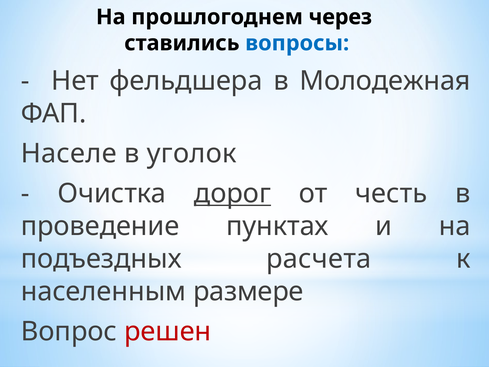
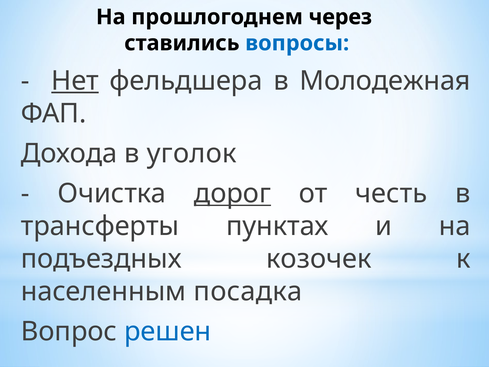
Нет underline: none -> present
Населе: Населе -> Дохода
проведение: проведение -> трансферты
расчета: расчета -> козочек
размере: размере -> посадка
решен colour: red -> blue
